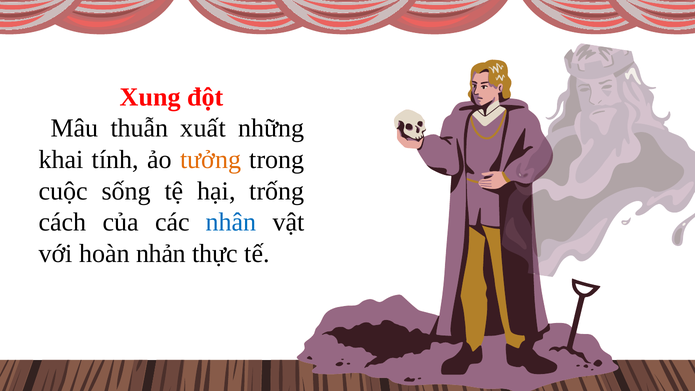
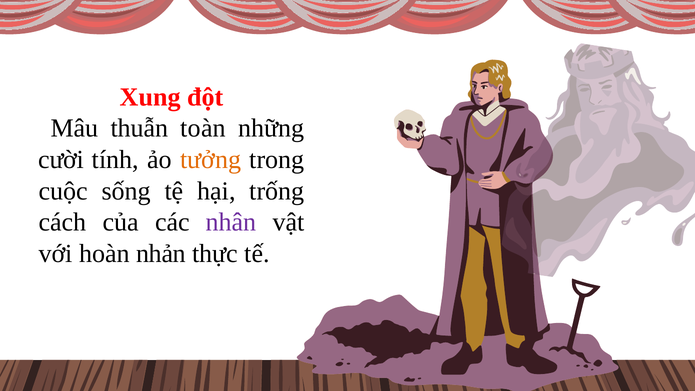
xuất: xuất -> toàn
khai: khai -> cười
nhân colour: blue -> purple
